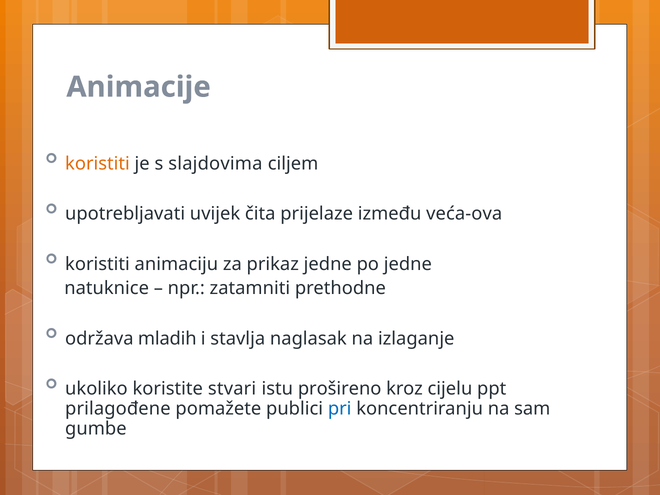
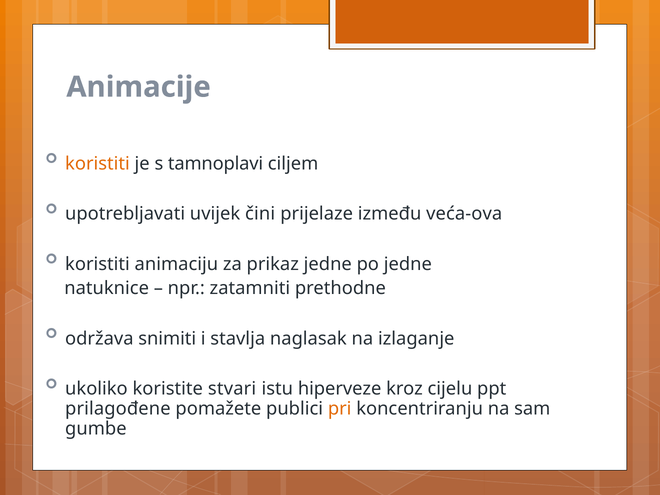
slajdovima: slajdovima -> tamnoplavi
čita: čita -> čini
mladih: mladih -> snimiti
prošireno: prošireno -> hiperveze
pri colour: blue -> orange
